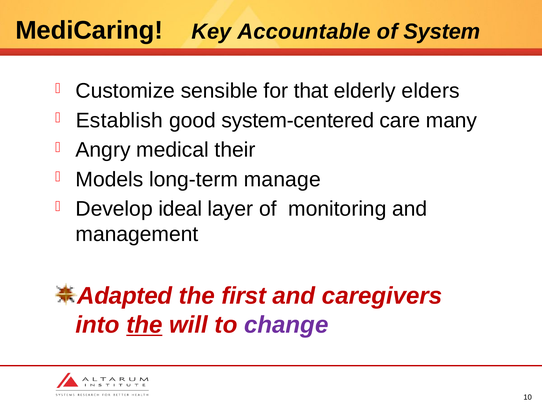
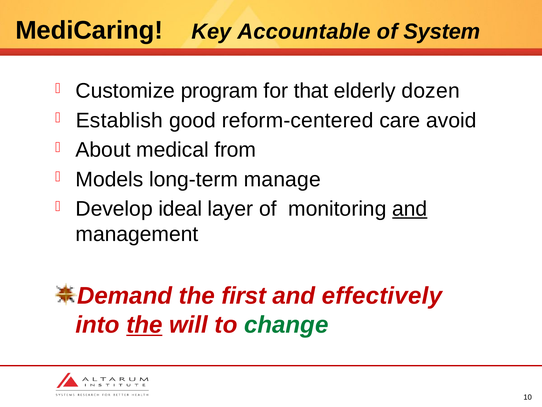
sensible: sensible -> program
elders: elders -> dozen
system-centered: system-centered -> reform-centered
many: many -> avoid
Angry: Angry -> About
their: their -> from
and at (410, 209) underline: none -> present
Adapted: Adapted -> Demand
caregivers: caregivers -> effectively
change colour: purple -> green
